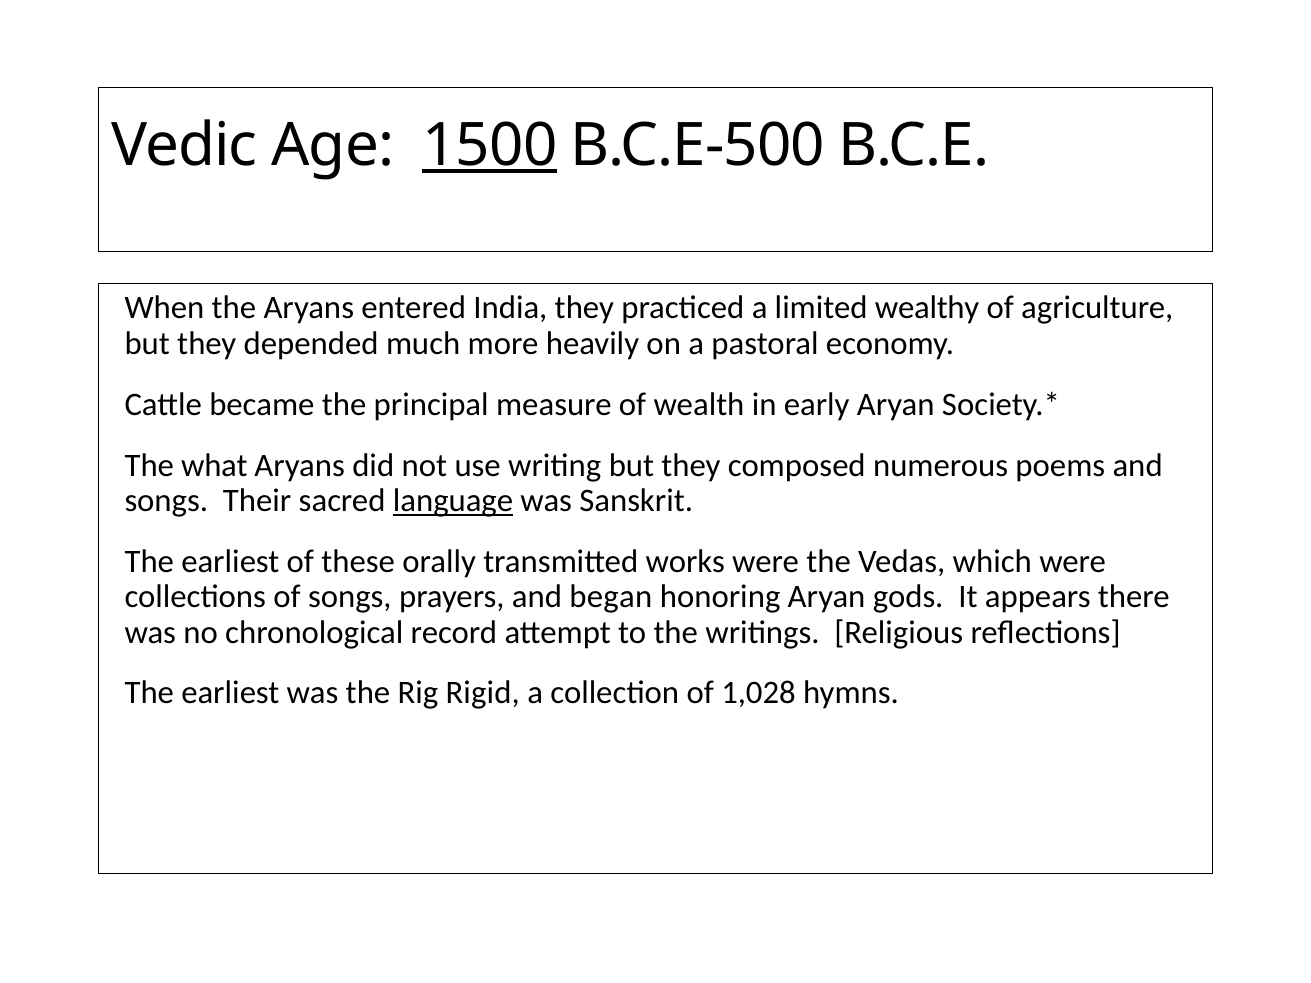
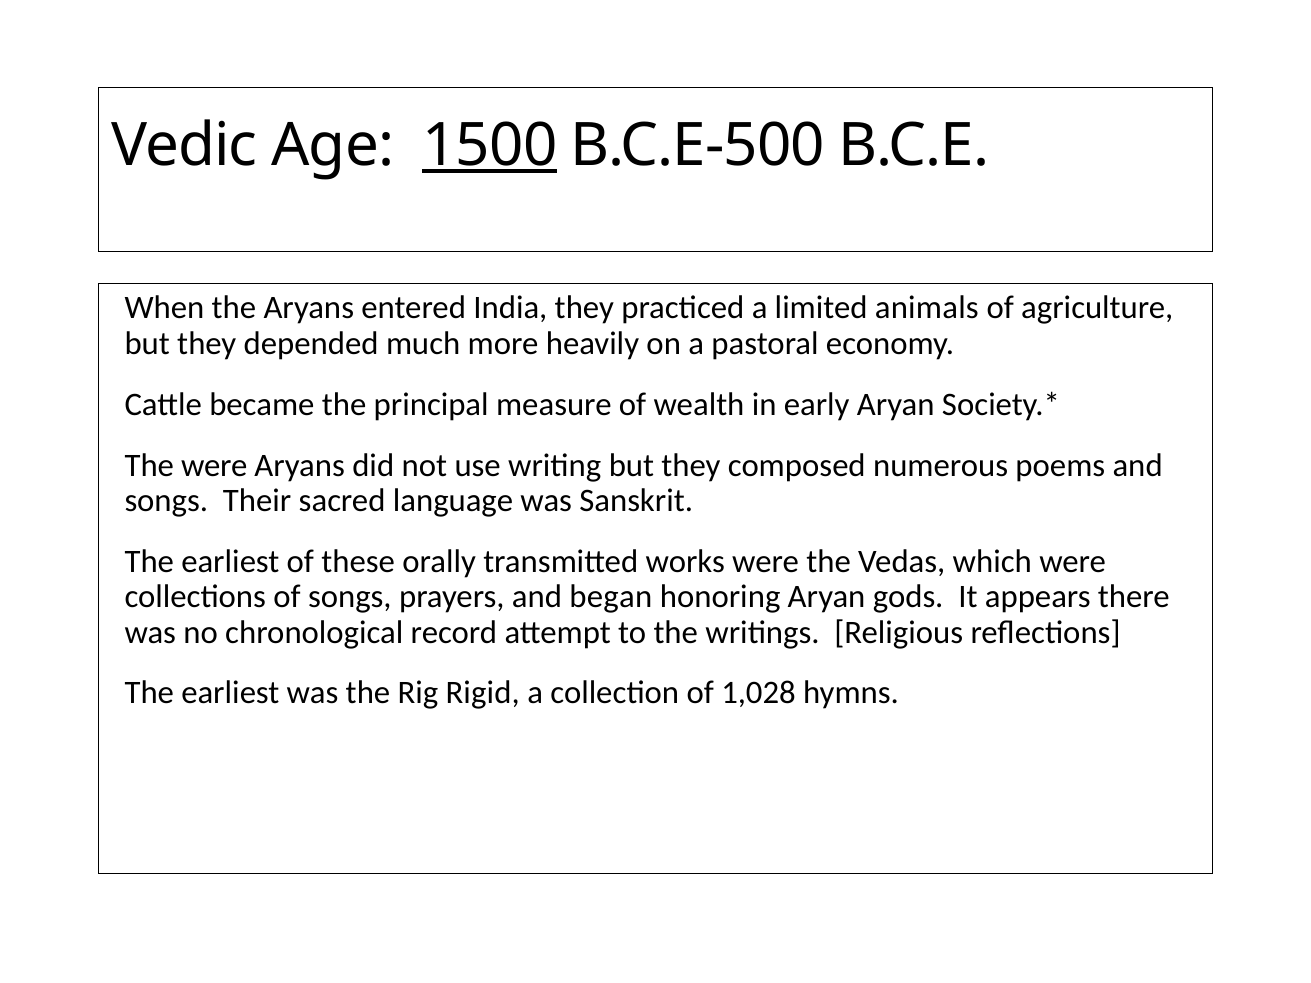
wealthy: wealthy -> animals
The what: what -> were
language underline: present -> none
